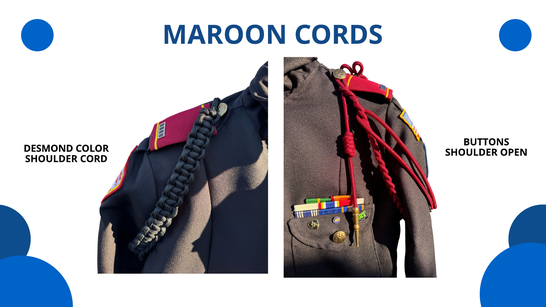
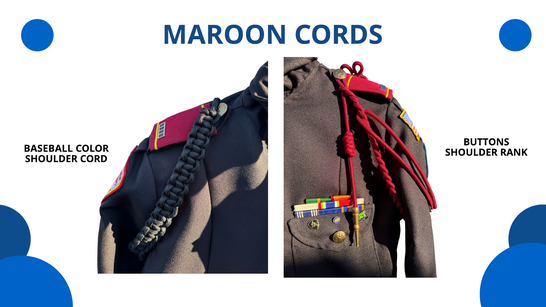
DESMOND: DESMOND -> BASEBALL
OPEN: OPEN -> RANK
